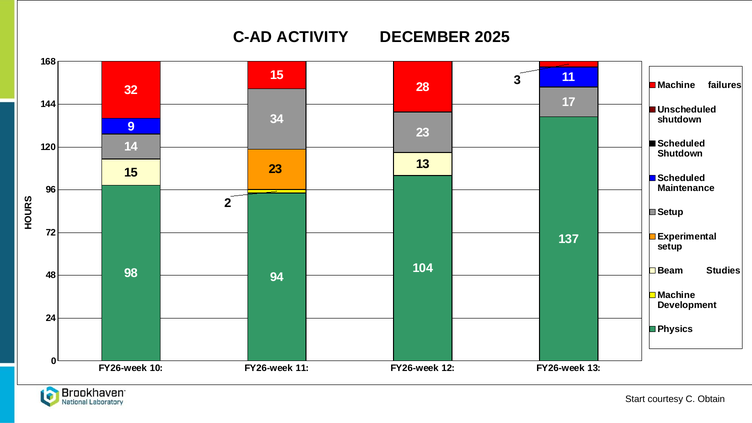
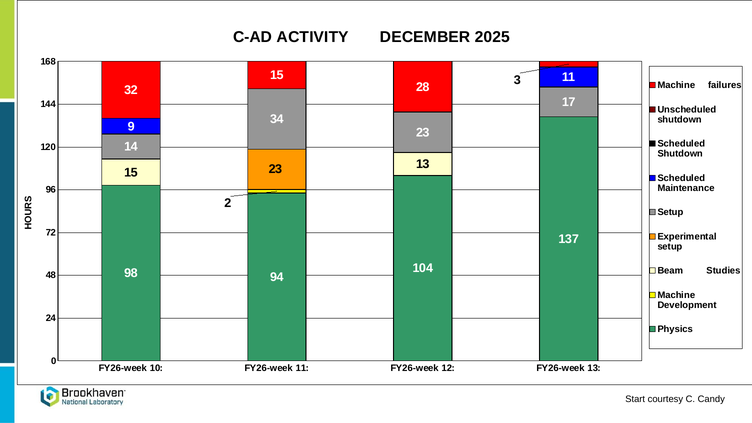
Obtain: Obtain -> Candy
